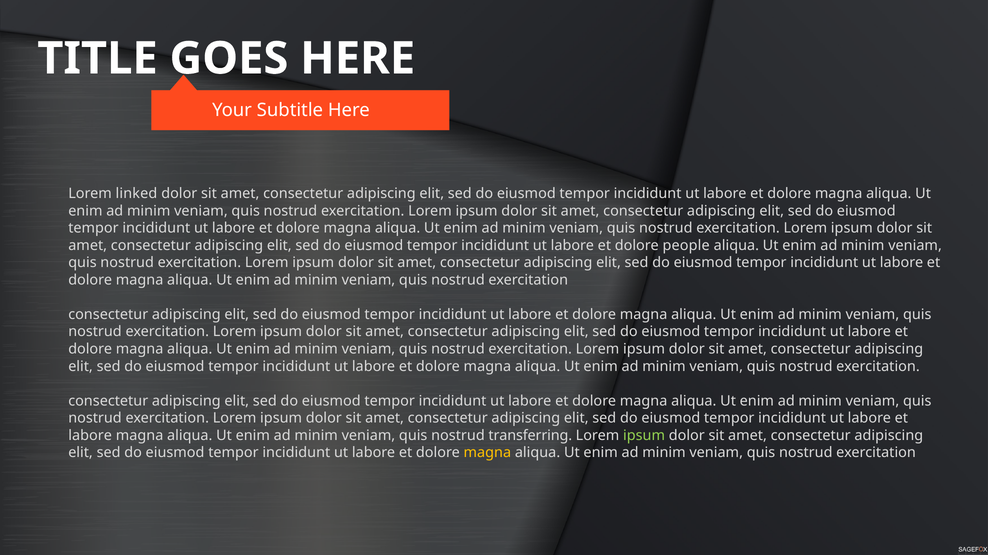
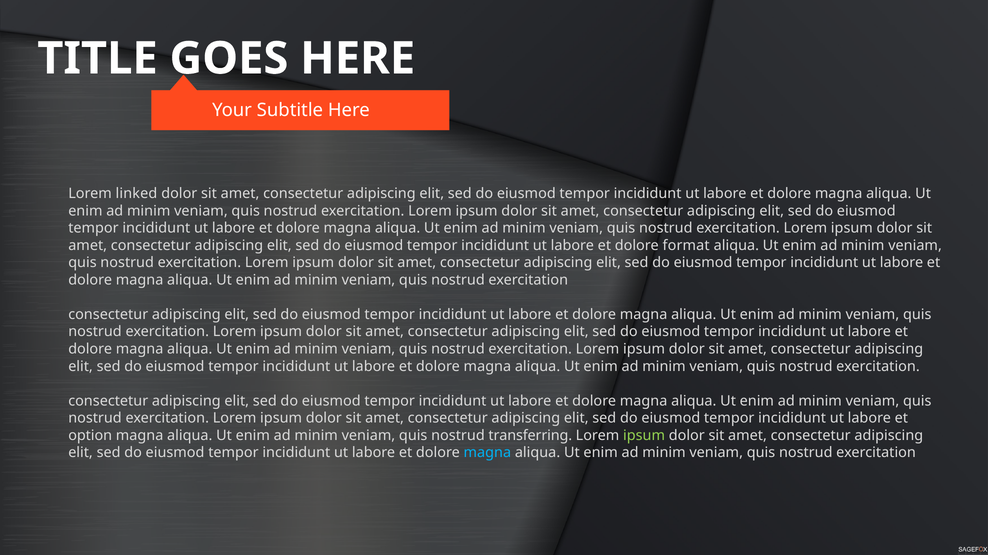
people: people -> format
labore at (90, 436): labore -> option
magna at (487, 453) colour: yellow -> light blue
